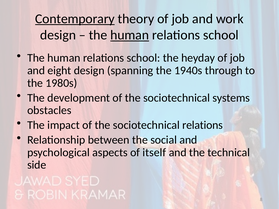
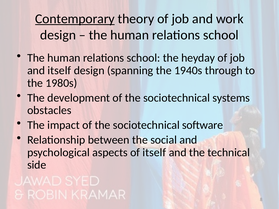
human at (130, 35) underline: present -> none
and eight: eight -> itself
sociotechnical relations: relations -> software
